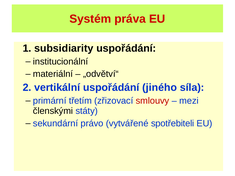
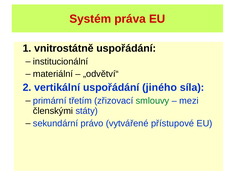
subsidiarity: subsidiarity -> vnitrostátně
smlouvy colour: red -> green
spotřebiteli: spotřebiteli -> přístupové
